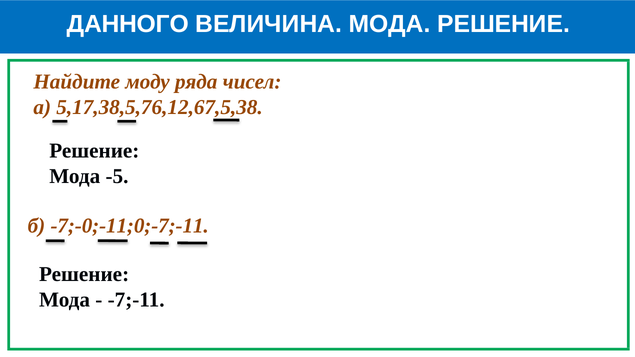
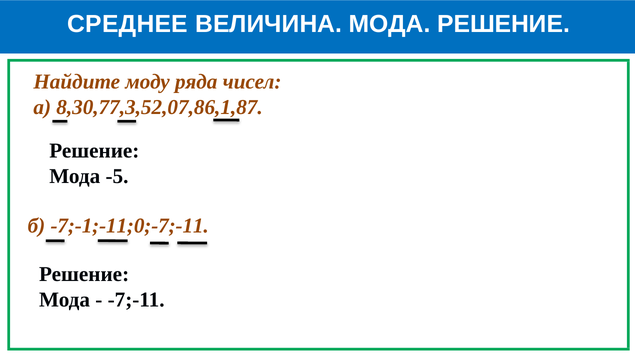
ДАННОГО: ДАННОГО -> СРЕДНЕЕ
5,17,38,5,76,12,67,5,38: 5,17,38,5,76,12,67,5,38 -> 8,30,77,3,52,07,86,1,87
-7;-0;-11;0;-7;-11: -7;-0;-11;0;-7;-11 -> -7;-1;-11;0;-7;-11
